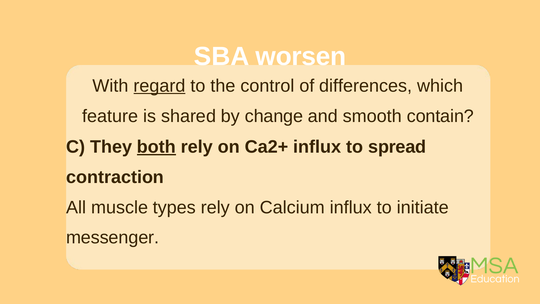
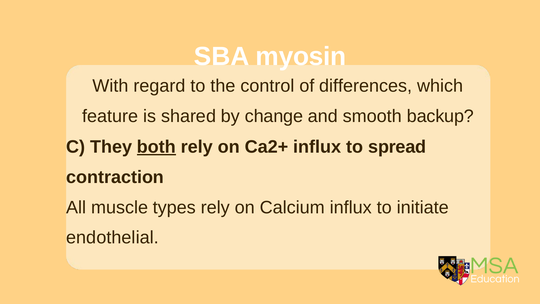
worsen: worsen -> myosin
regard underline: present -> none
contain: contain -> backup
messenger: messenger -> endothelial
